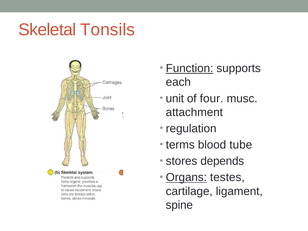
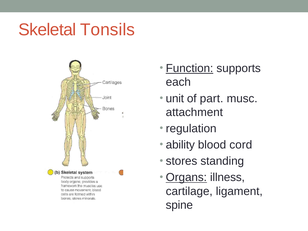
four: four -> part
terms: terms -> ability
tube: tube -> cord
depends: depends -> standing
testes: testes -> illness
